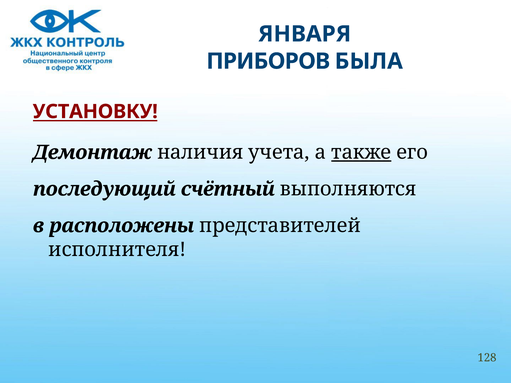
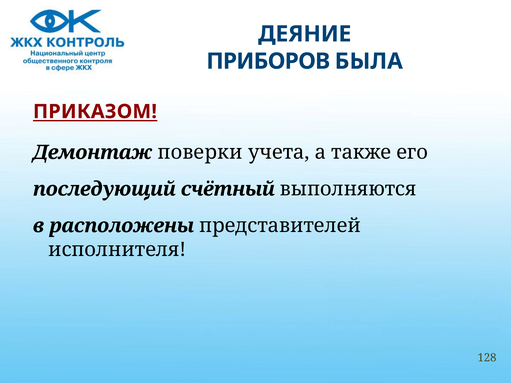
ЯНВАРЯ: ЯНВАРЯ -> ДЕЯНИЕ
УСТАНОВКУ: УСТАНОВКУ -> ПРИКАЗОМ
наличия: наличия -> поверки
также underline: present -> none
